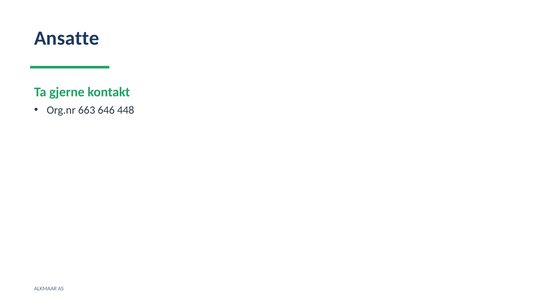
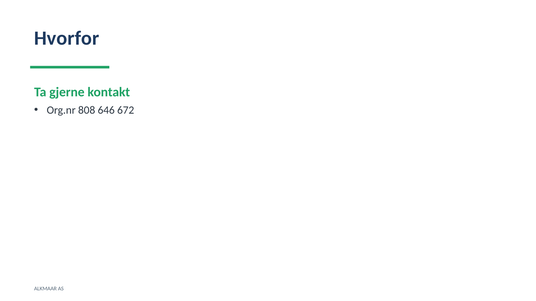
Ansatte: Ansatte -> Hvorfor
663: 663 -> 808
448: 448 -> 672
